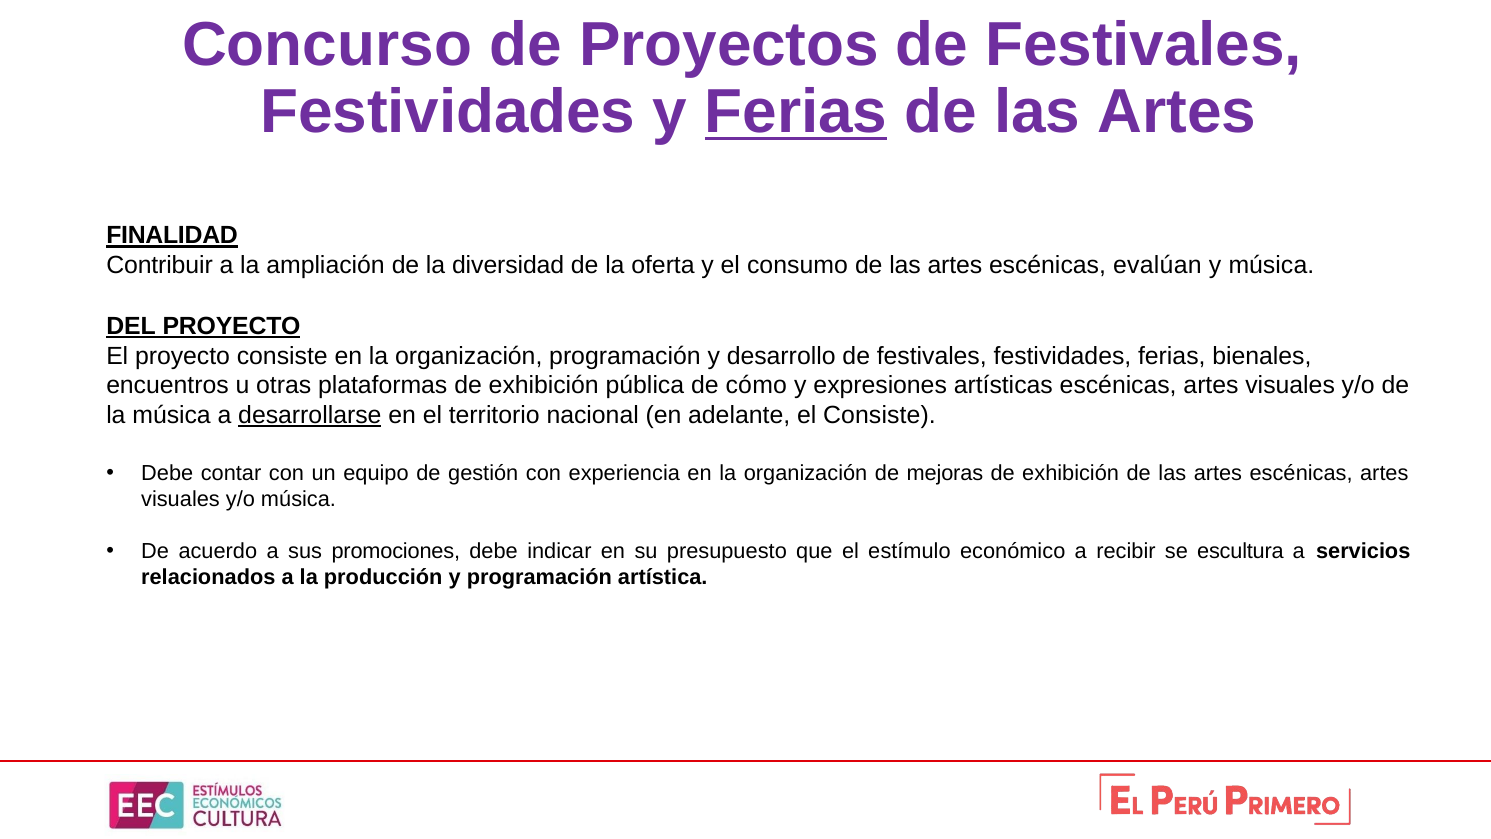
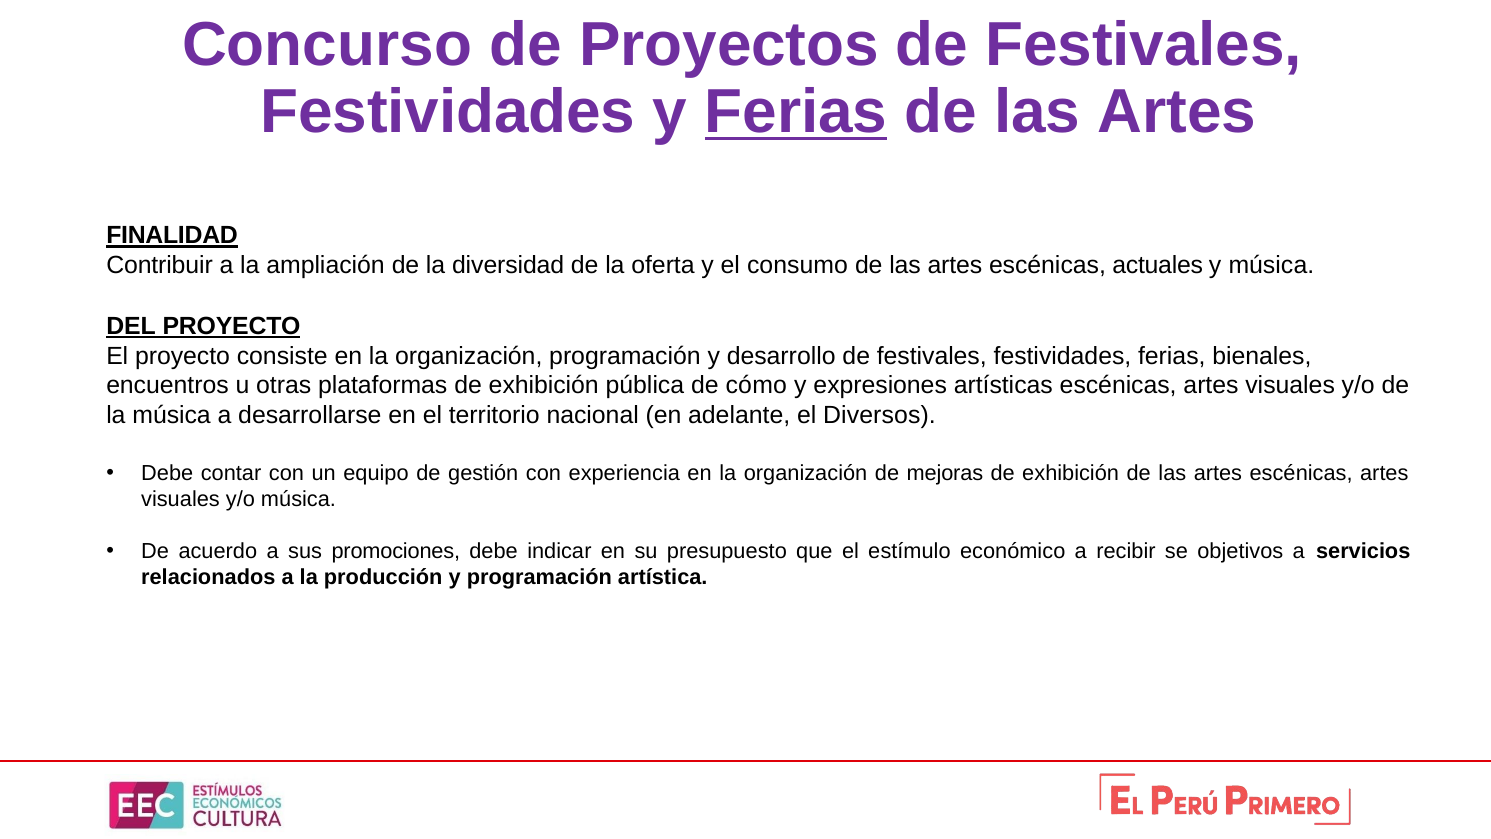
evalúan: evalúan -> actuales
desarrollarse underline: present -> none
el Consiste: Consiste -> Diversos
escultura: escultura -> objetivos
